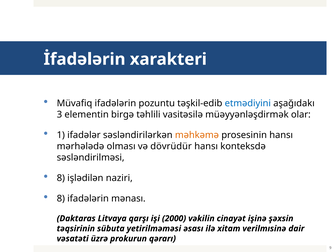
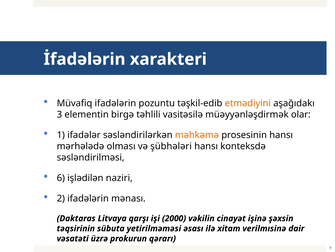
etmədiyini colour: blue -> orange
dövrüdür: dövrüdür -> şübhələri
8 at (61, 177): 8 -> 6
8 at (61, 198): 8 -> 2
